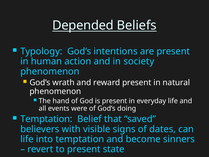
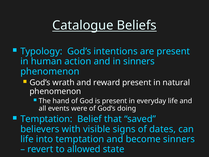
Depended: Depended -> Catalogue
in society: society -> sinners
to present: present -> allowed
